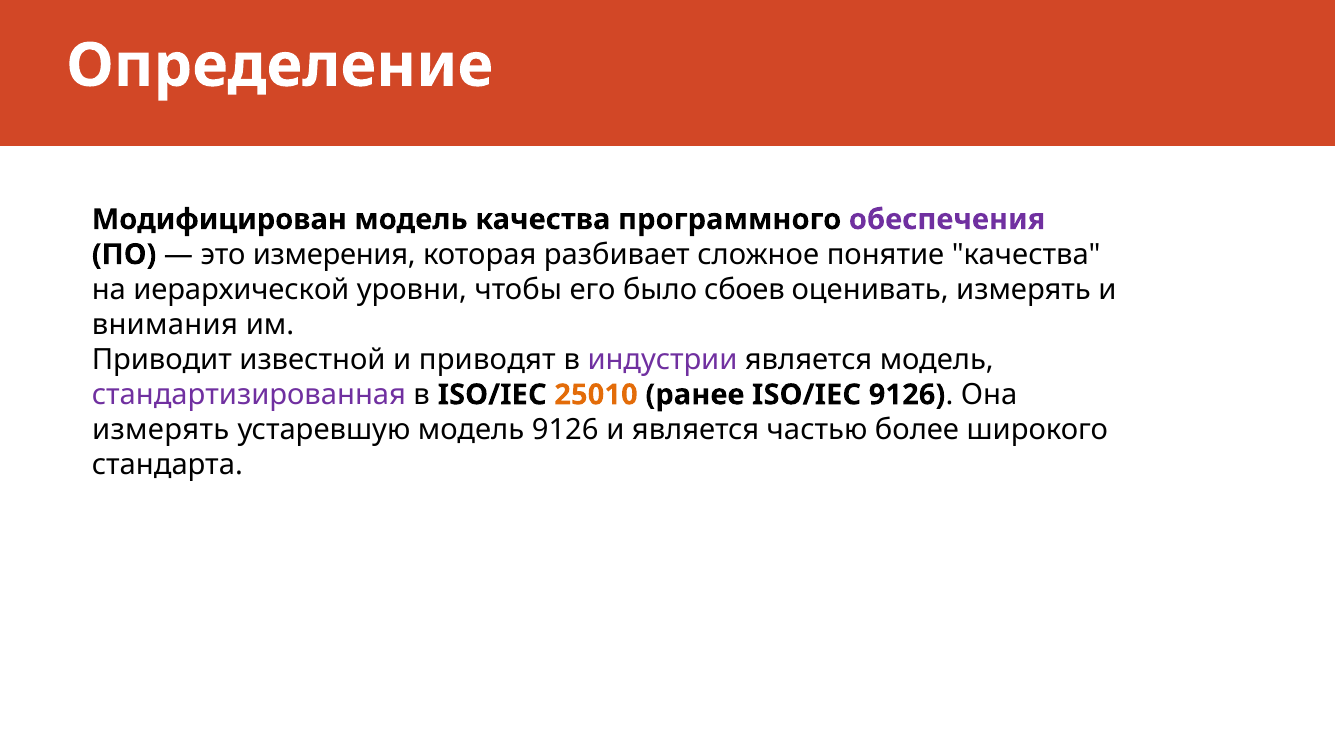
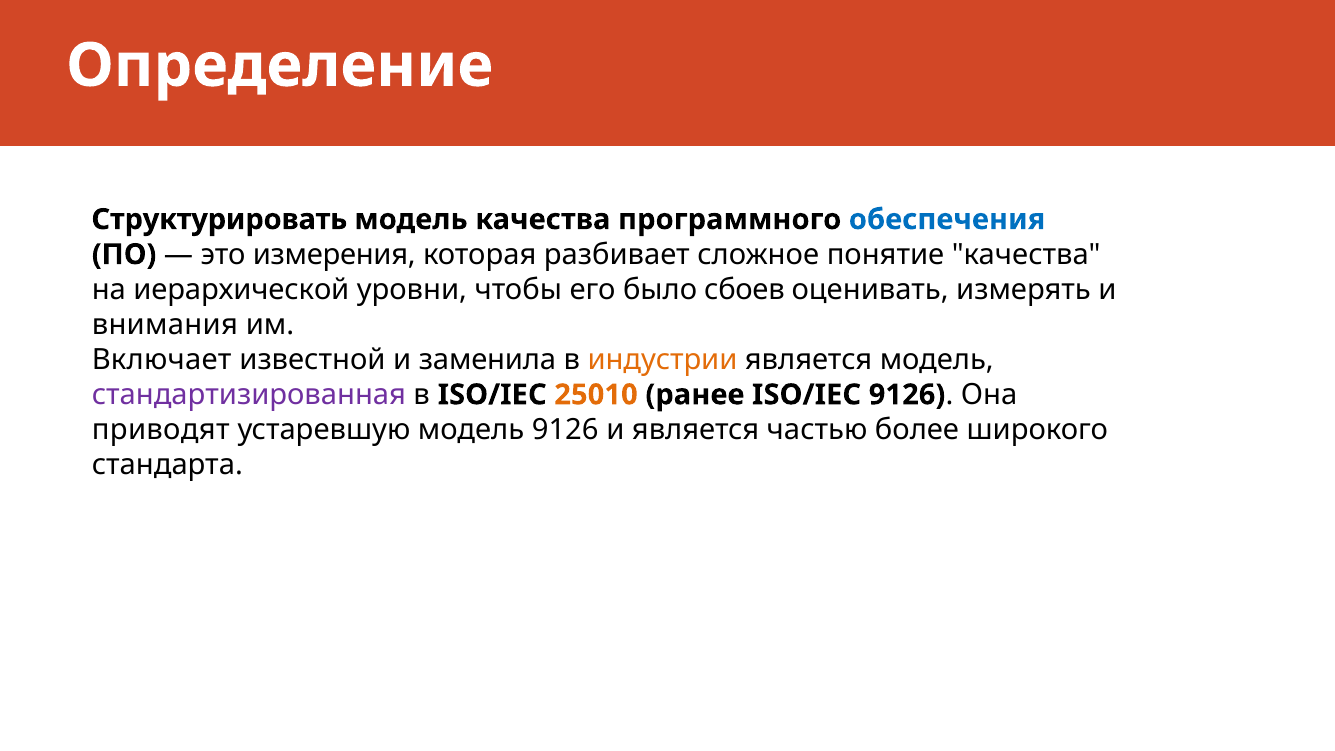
Модифицирован: Модифицирован -> Структурировать
обеспечения colour: purple -> blue
Приводит: Приводит -> Включает
приводят: приводят -> заменила
индустрии colour: purple -> orange
измерять at (161, 430): измерять -> приводят
